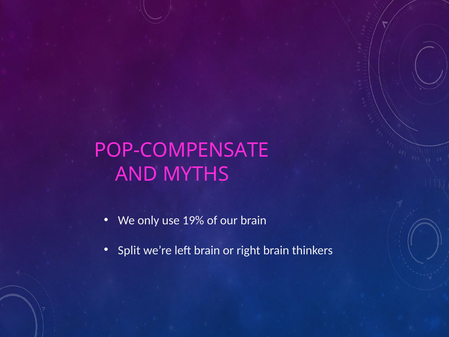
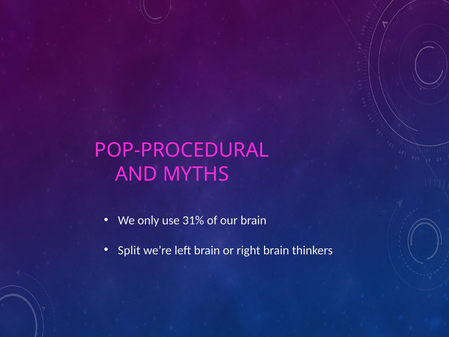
POP-COMPENSATE: POP-COMPENSATE -> POP-PROCEDURAL
19%: 19% -> 31%
